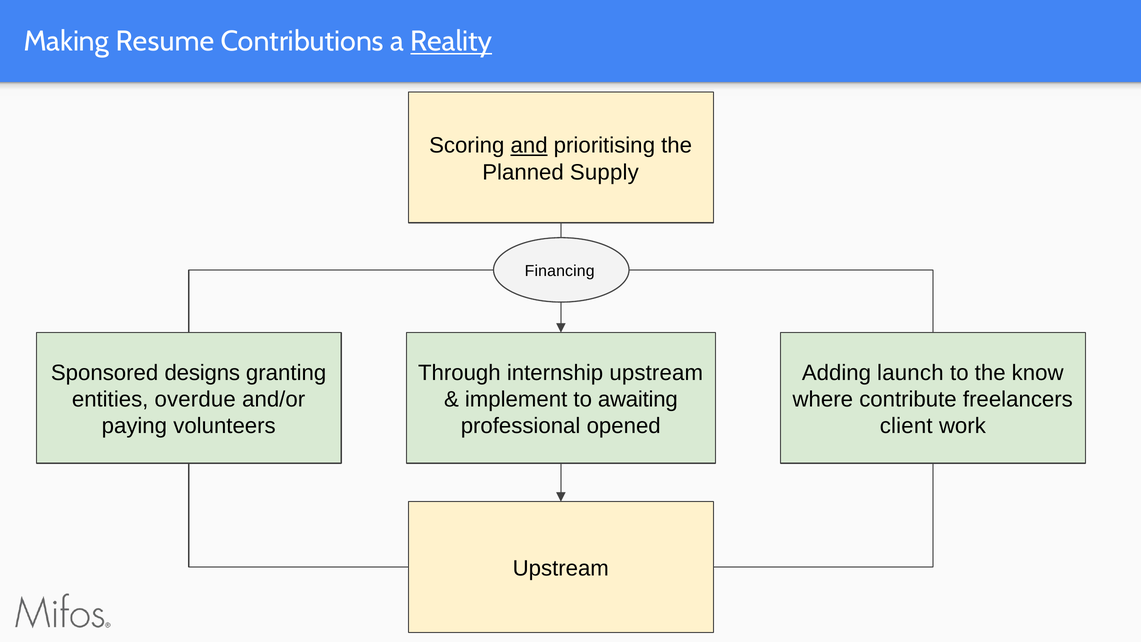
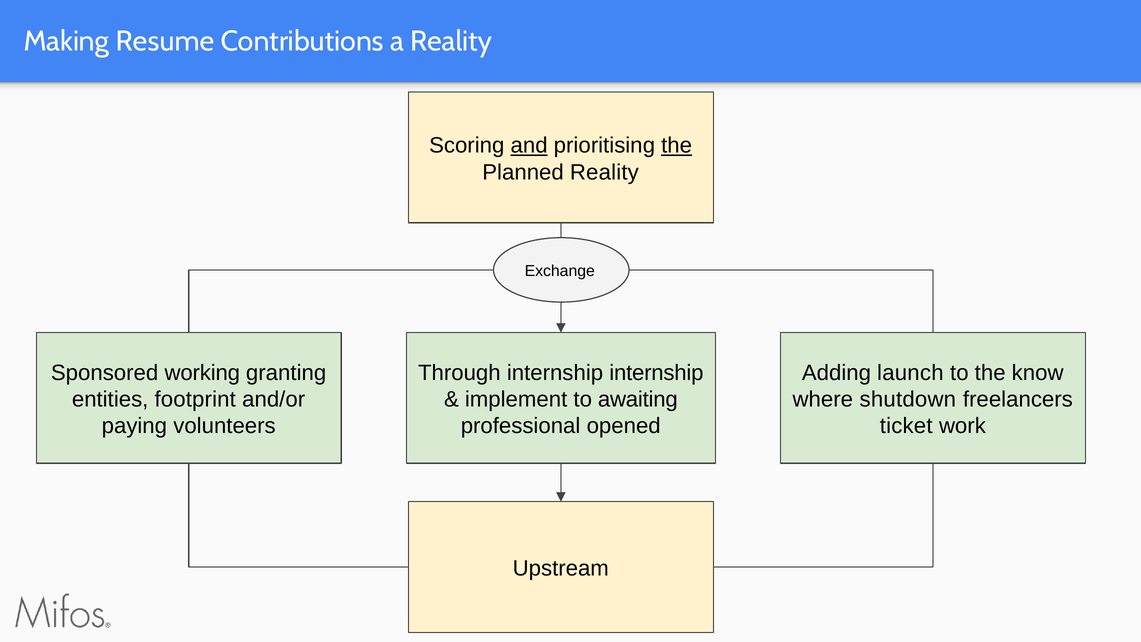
Reality at (451, 42) underline: present -> none
the at (677, 146) underline: none -> present
Planned Supply: Supply -> Reality
Financing: Financing -> Exchange
designs: designs -> working
internship upstream: upstream -> internship
overdue: overdue -> footprint
contribute: contribute -> shutdown
client: client -> ticket
